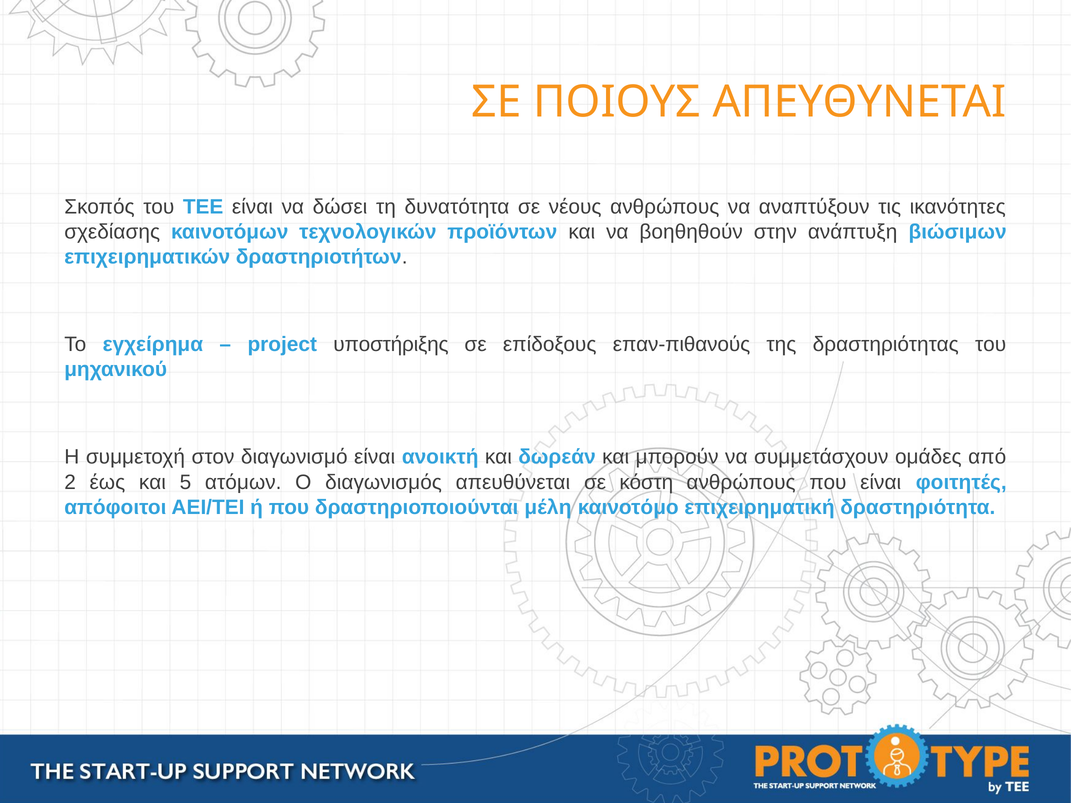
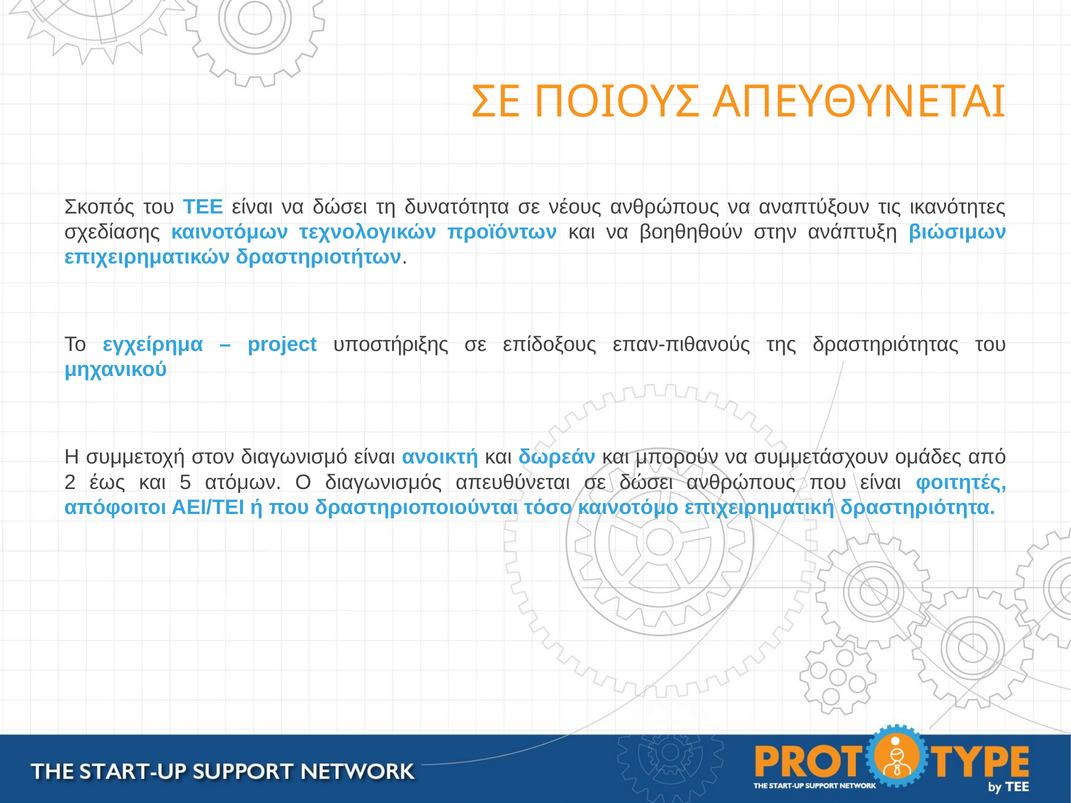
σε κόστη: κόστη -> δώσει
μέλη: μέλη -> τόσο
